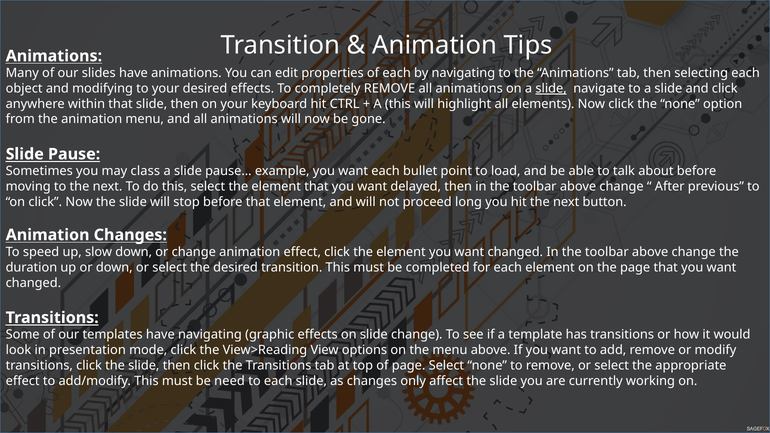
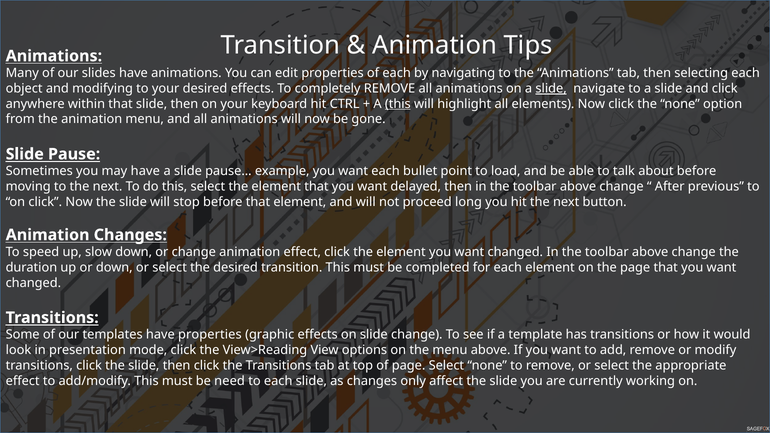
this at (398, 104) underline: none -> present
may class: class -> have
have navigating: navigating -> properties
